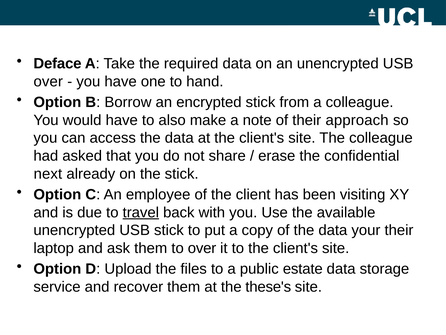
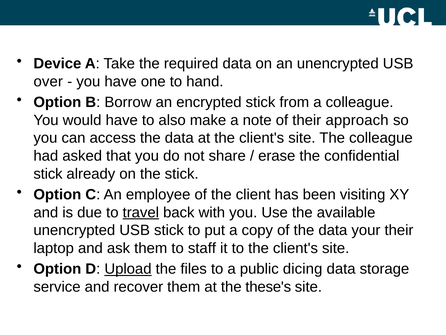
Deface: Deface -> Device
next at (48, 174): next -> stick
to over: over -> staff
Upload underline: none -> present
estate: estate -> dicing
